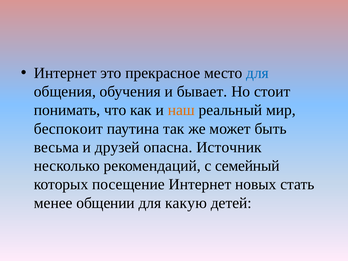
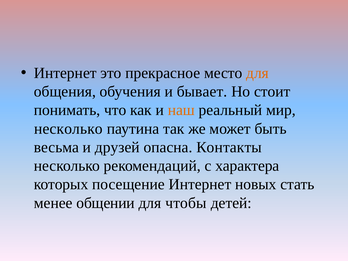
для at (257, 73) colour: blue -> orange
беспокоит at (68, 129): беспокоит -> несколько
Источник: Источник -> Контакты
семейный: семейный -> характера
какую: какую -> чтобы
